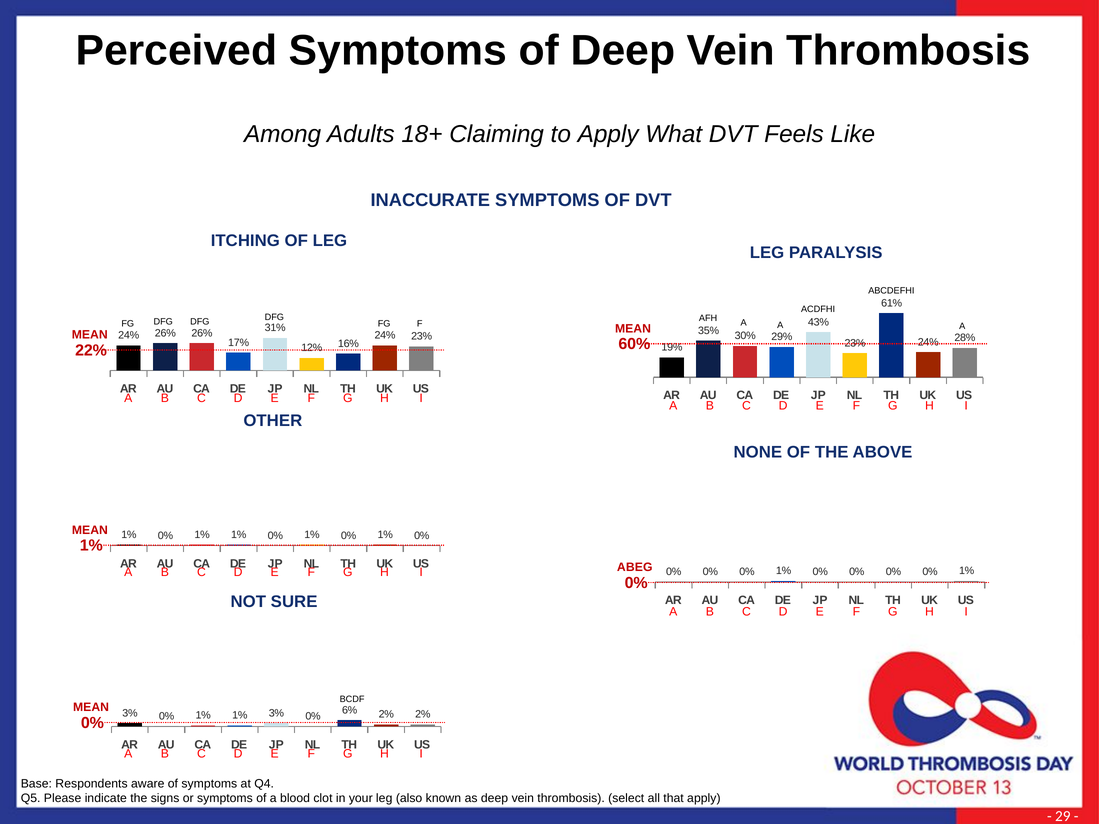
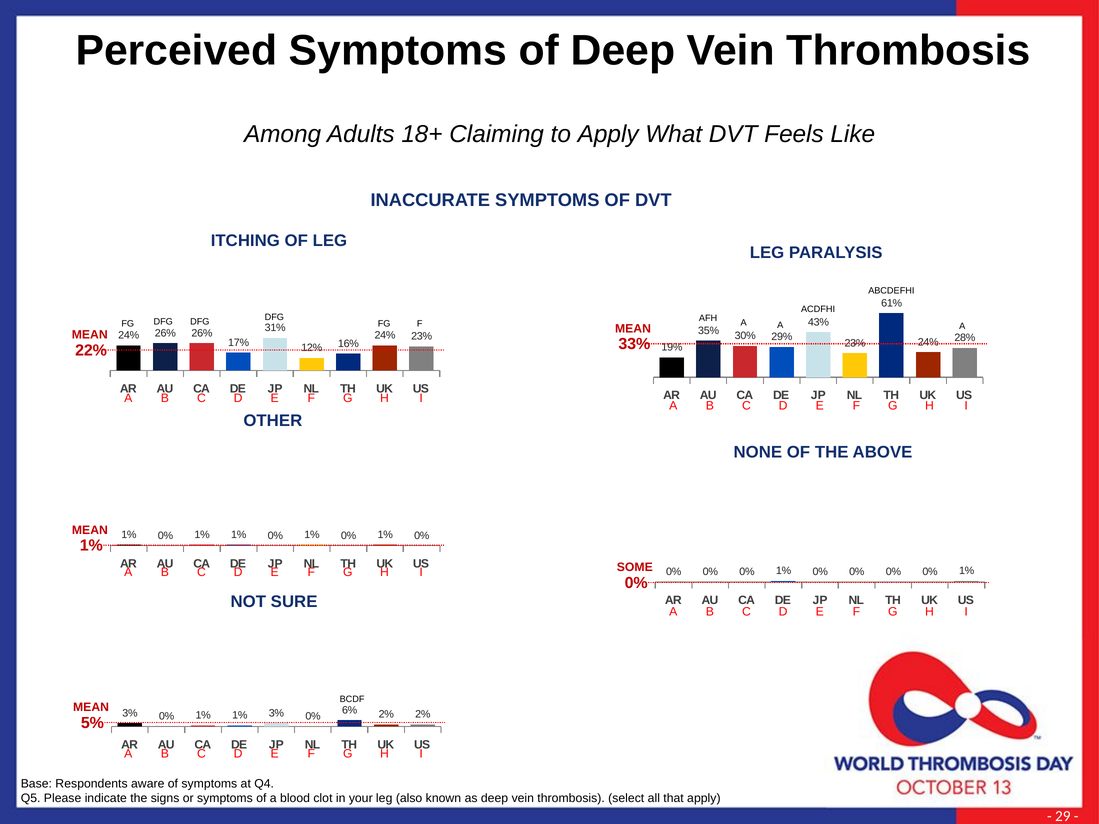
60%: 60% -> 33%
ABEG: ABEG -> SOME
0% at (92, 723): 0% -> 5%
